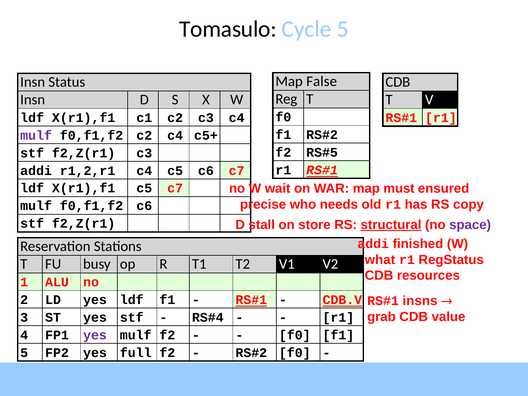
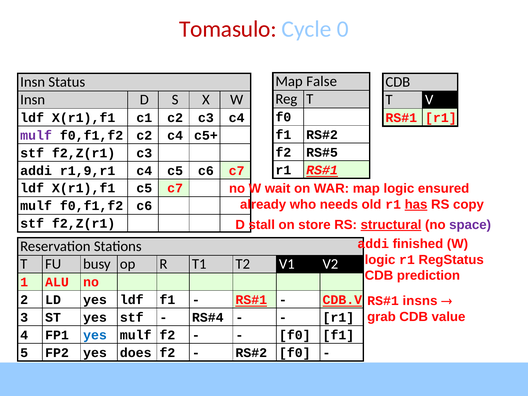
Tomasulo colour: black -> red
Cycle 5: 5 -> 0
r1,2,r1: r1,2,r1 -> r1,9,r1
map must: must -> logic
precise: precise -> already
has underline: none -> present
what at (380, 260): what -> logic
resources: resources -> prediction
yes at (95, 335) colour: purple -> blue
full: full -> does
